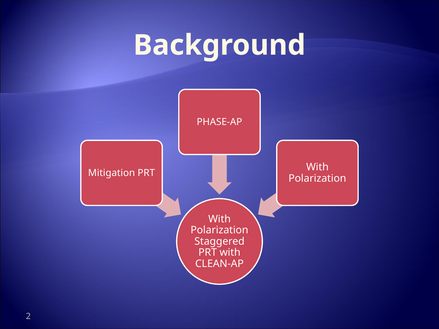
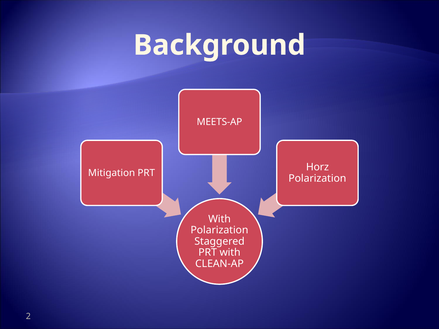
PHASE-AP: PHASE-AP -> MEETS-AP
With at (317, 167): With -> Horz
